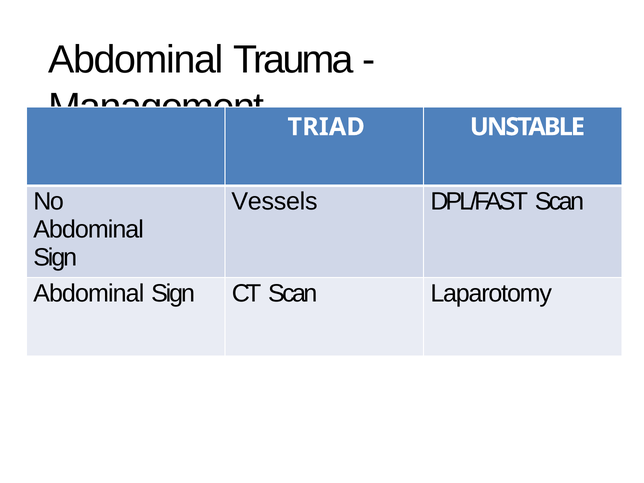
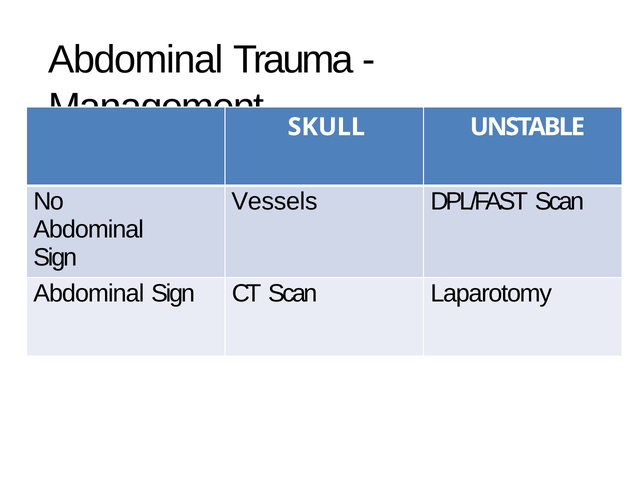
TRIAD: TRIAD -> SKULL
